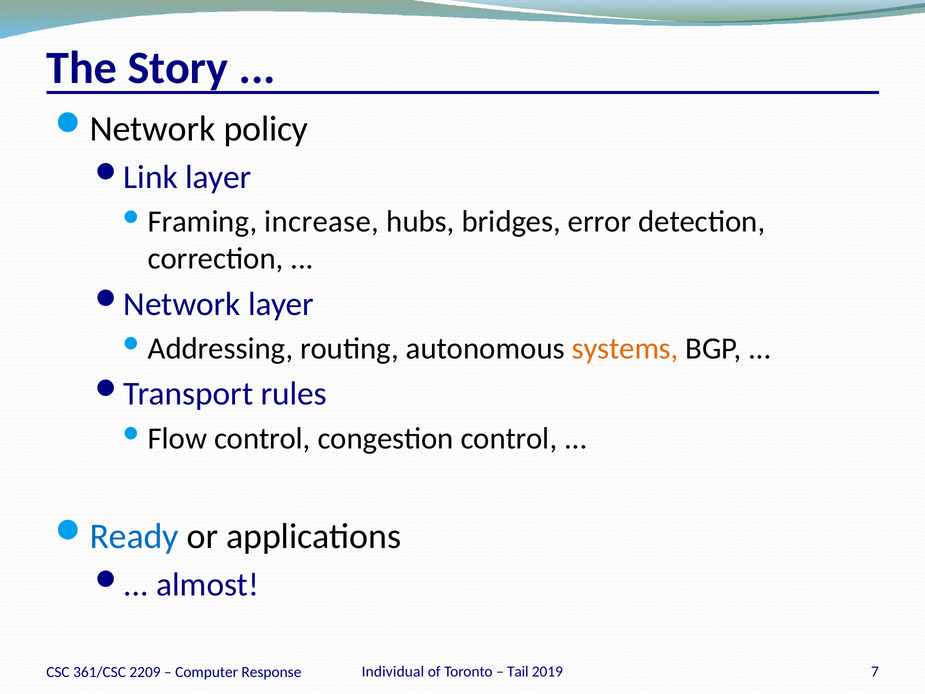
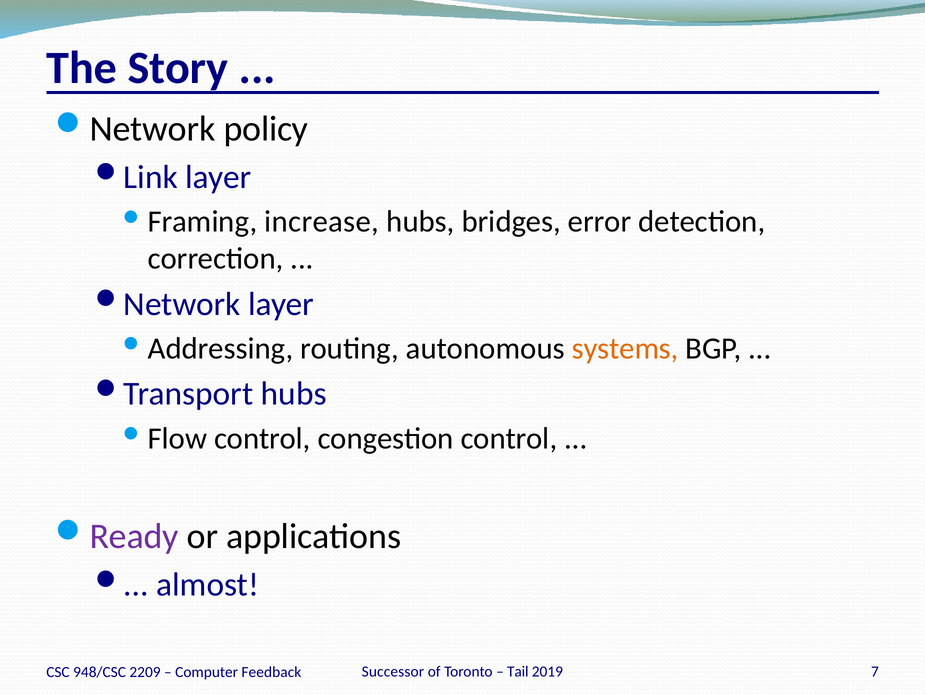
rules at (294, 394): rules -> hubs
Ready colour: blue -> purple
Individual: Individual -> Successor
361/CSC: 361/CSC -> 948/CSC
Response: Response -> Feedback
